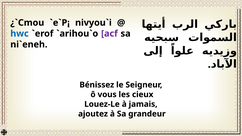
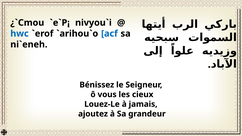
acf colour: purple -> blue
